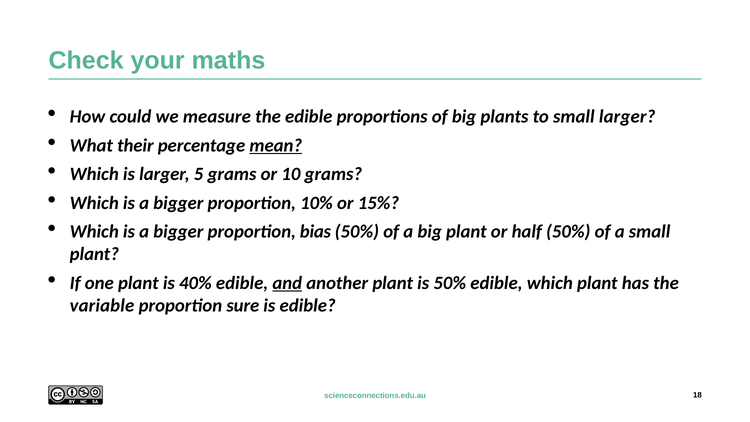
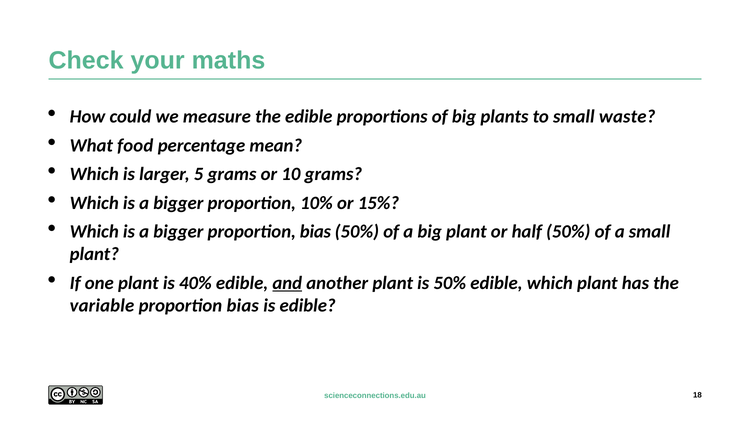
small larger: larger -> waste
their: their -> food
mean underline: present -> none
sure at (243, 305): sure -> bias
